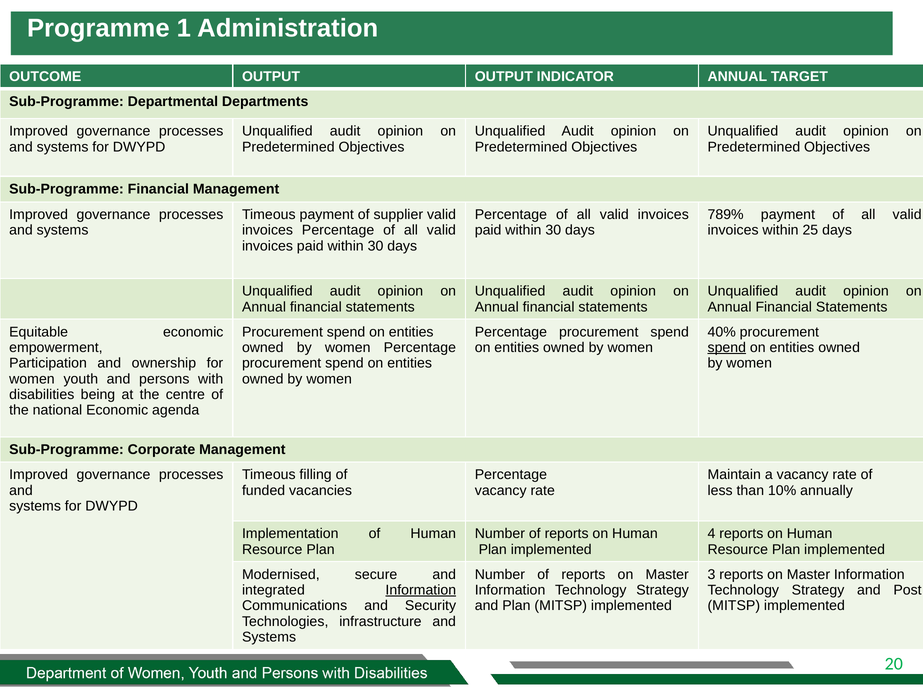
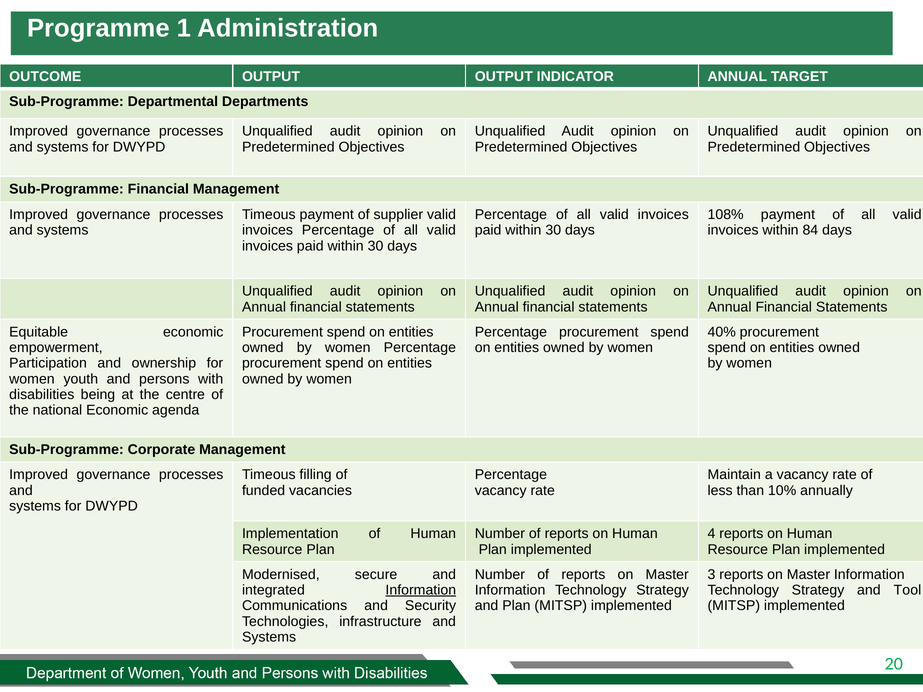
789%: 789% -> 108%
25: 25 -> 84
spend at (727, 348) underline: present -> none
Post: Post -> Tool
